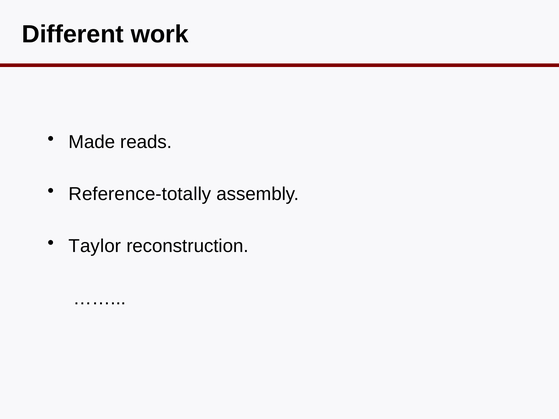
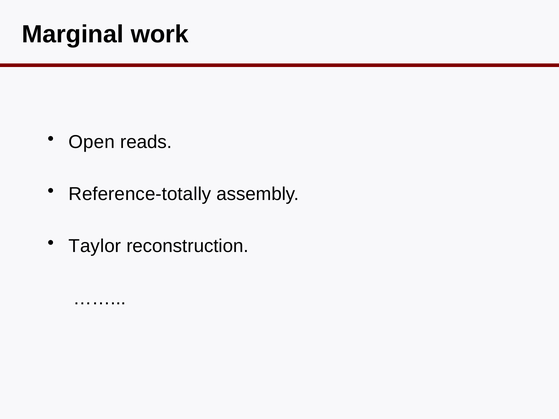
Different: Different -> Marginal
Made: Made -> Open
